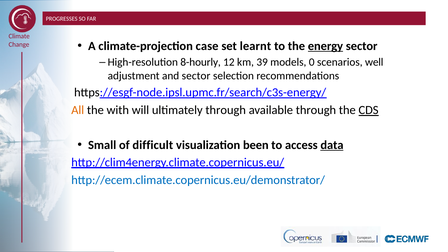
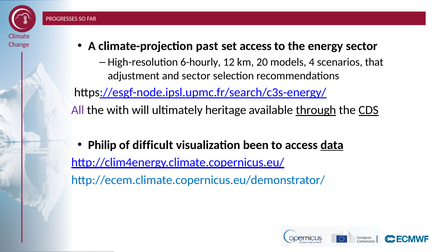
case: case -> past
set learnt: learnt -> access
energy underline: present -> none
8-hourly: 8-hourly -> 6-hourly
39: 39 -> 20
0: 0 -> 4
well: well -> that
All colour: orange -> purple
ultimately through: through -> heritage
through at (316, 110) underline: none -> present
Small: Small -> Philip
